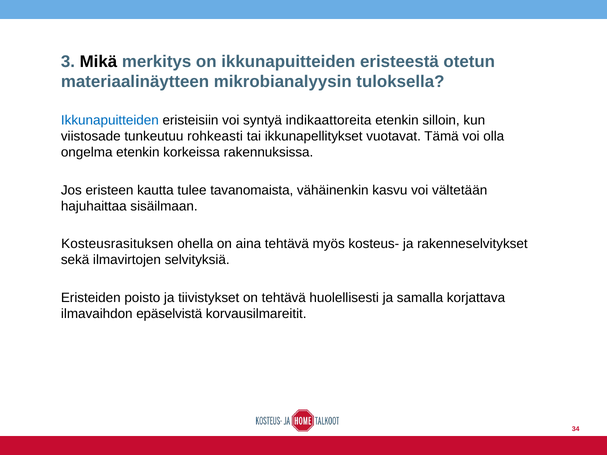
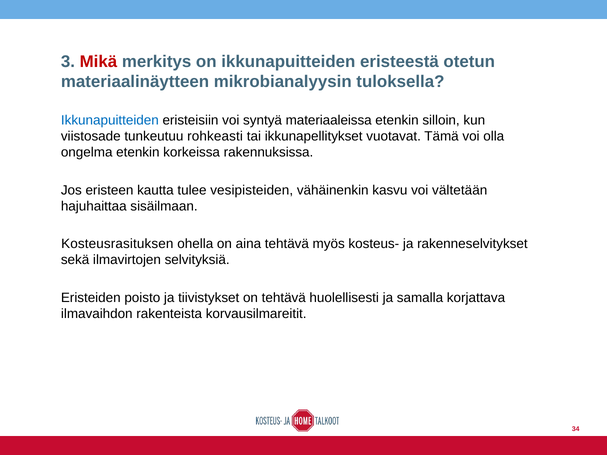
Mikä colour: black -> red
indikaattoreita: indikaattoreita -> materiaaleissa
tavanomaista: tavanomaista -> vesipisteiden
epäselvistä: epäselvistä -> rakenteista
